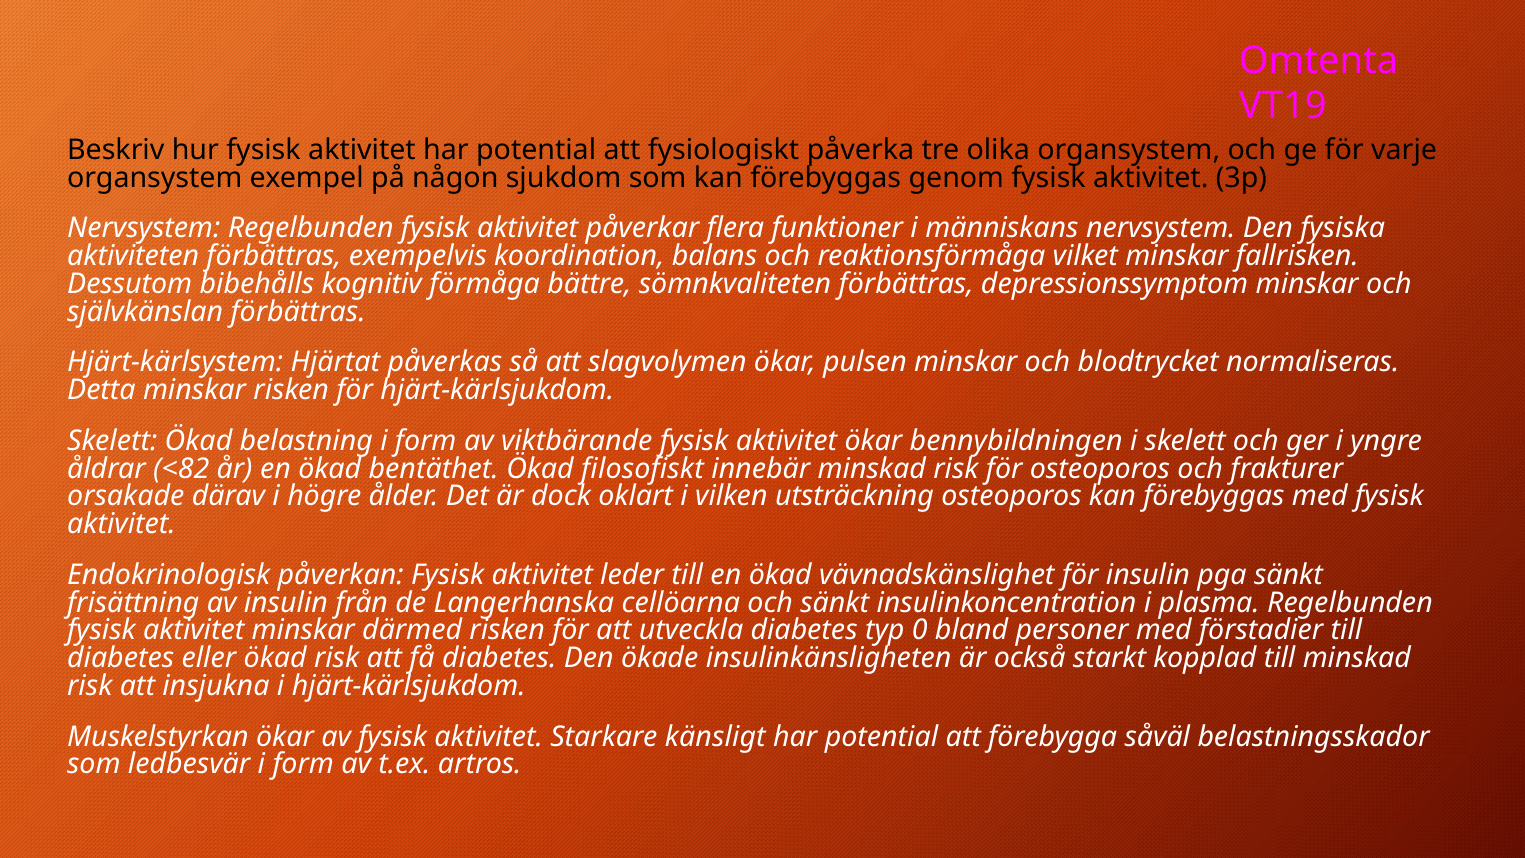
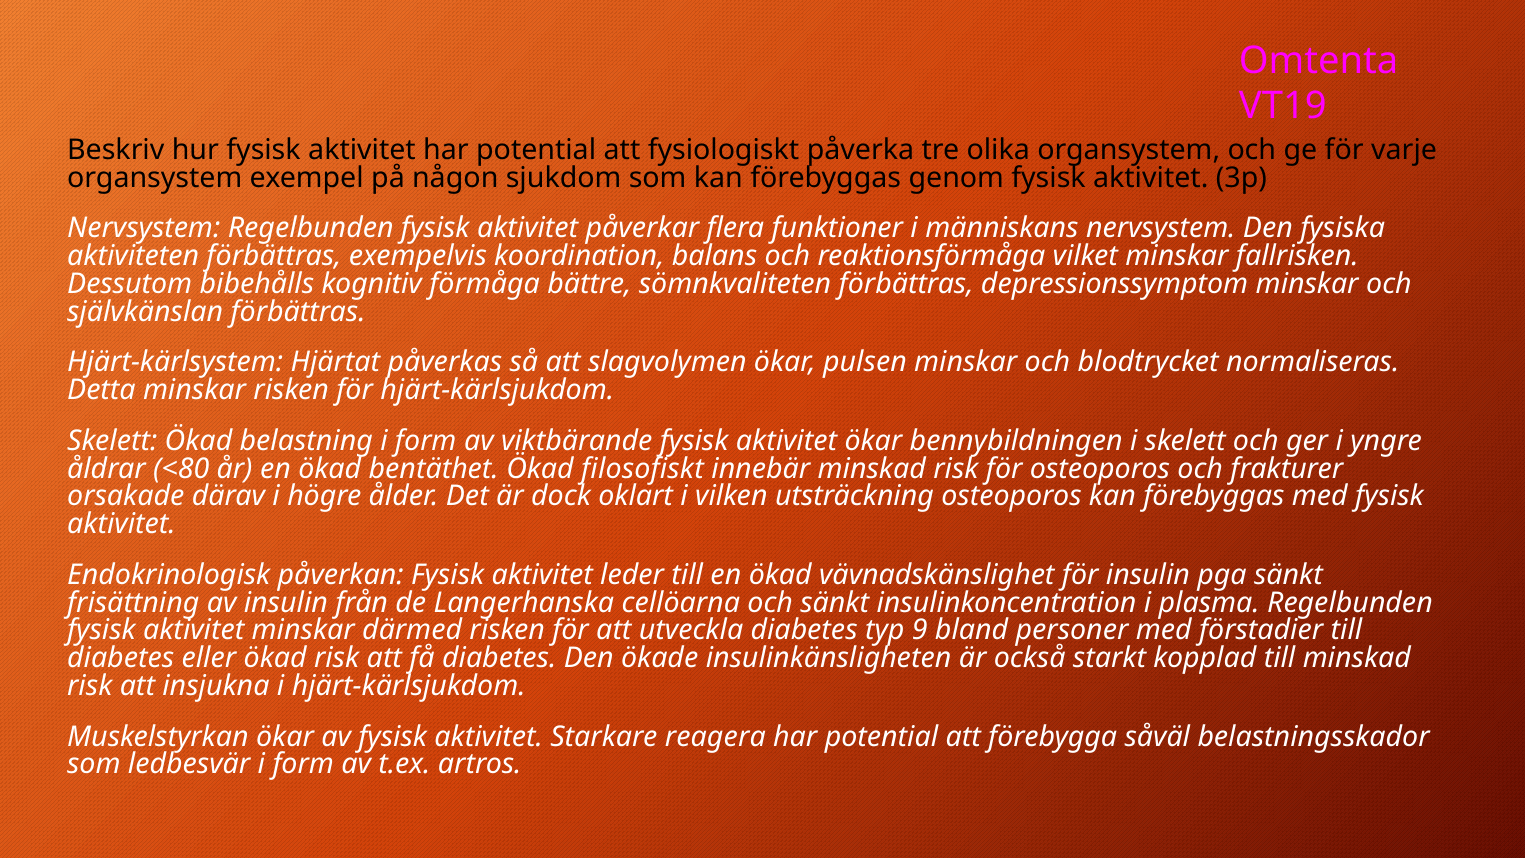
<82: <82 -> <80
0: 0 -> 9
känsligt: känsligt -> reagera
